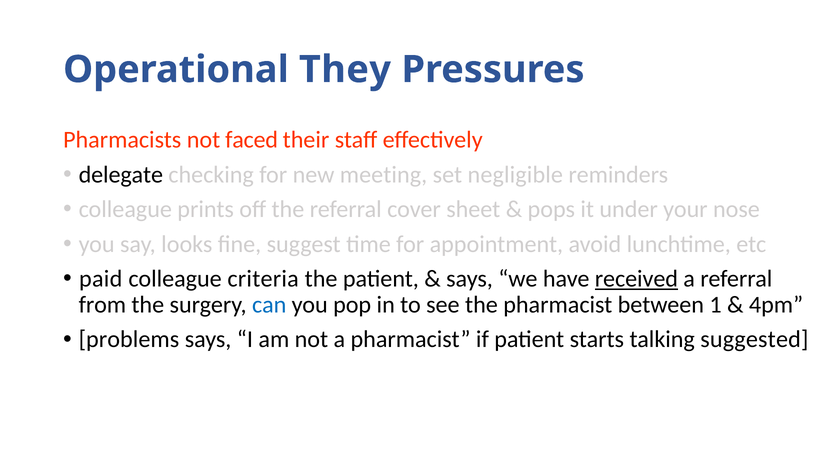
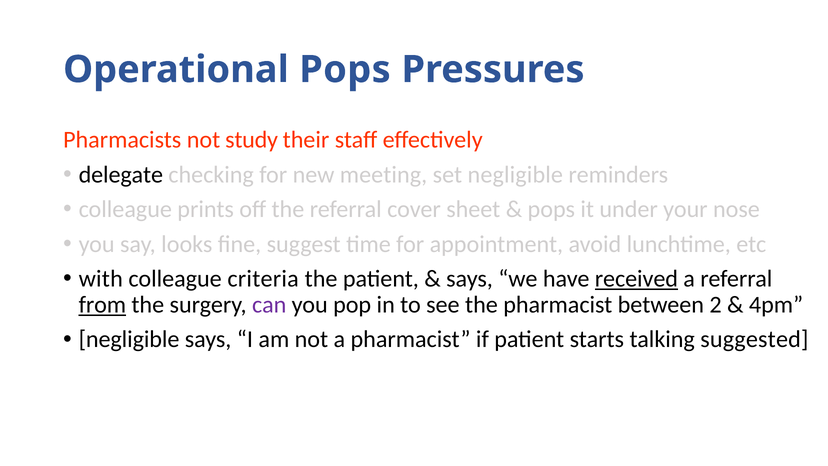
Operational They: They -> Pops
faced: faced -> study
paid: paid -> with
from underline: none -> present
can colour: blue -> purple
1: 1 -> 2
problems at (129, 339): problems -> negligible
